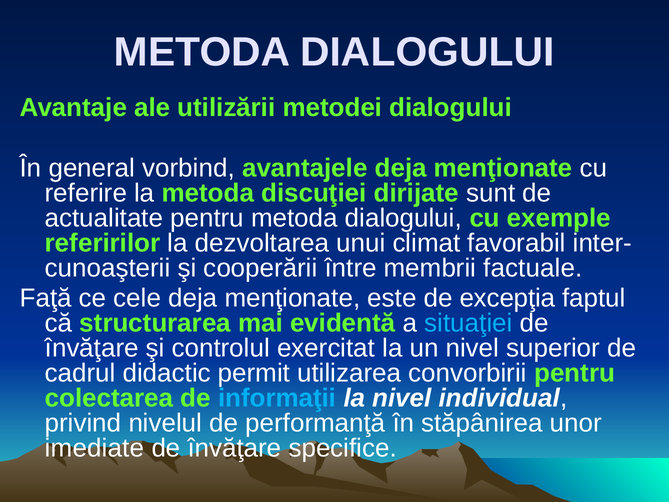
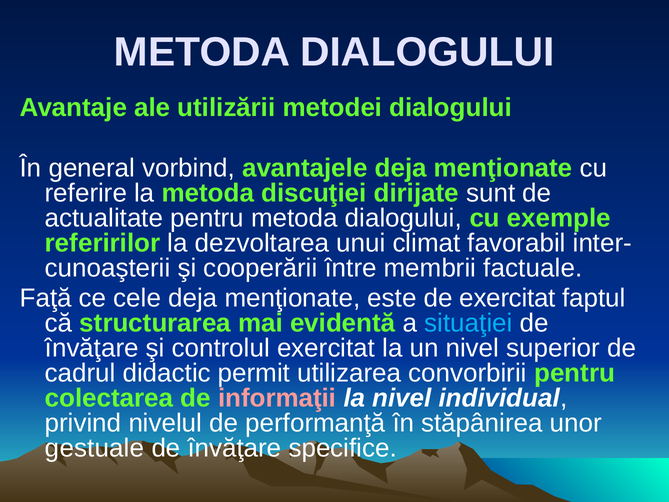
de excepţia: excepţia -> exercitat
informaţii colour: light blue -> pink
imediate: imediate -> gestuale
